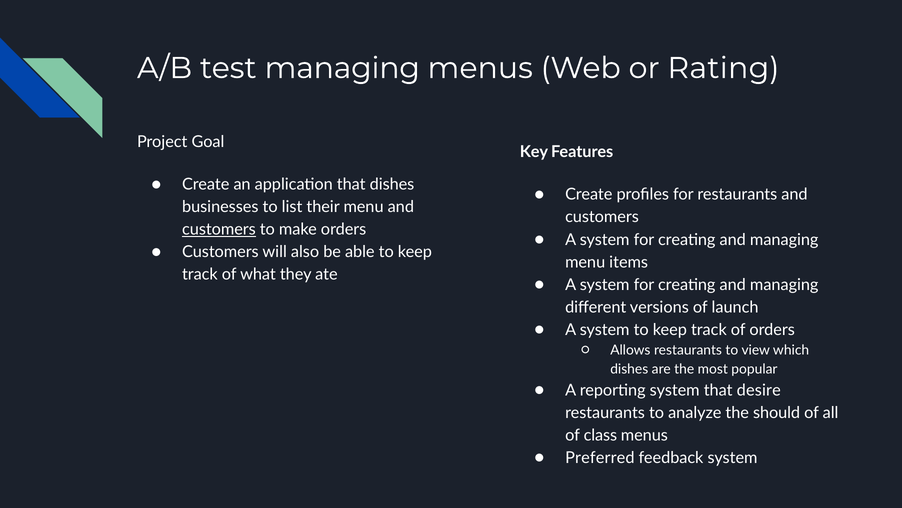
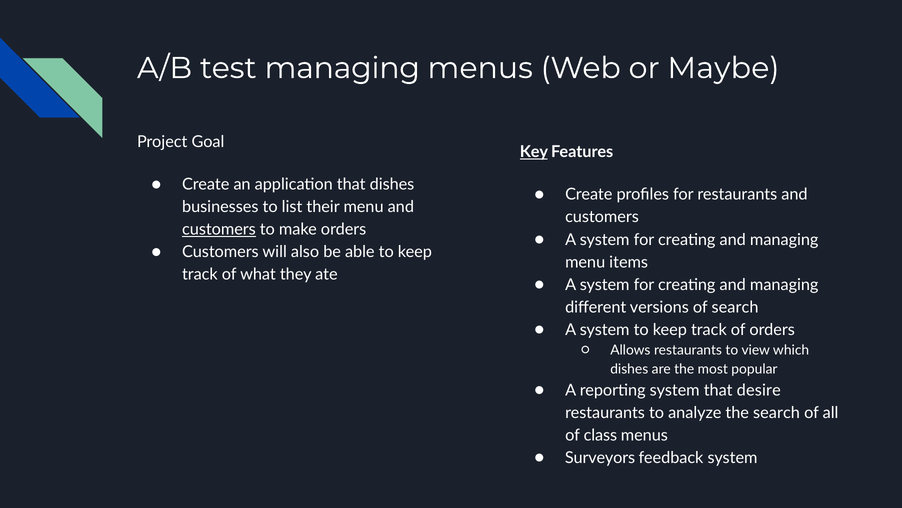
Rating: Rating -> Maybe
Key underline: none -> present
of launch: launch -> search
the should: should -> search
Preferred: Preferred -> Surveyors
